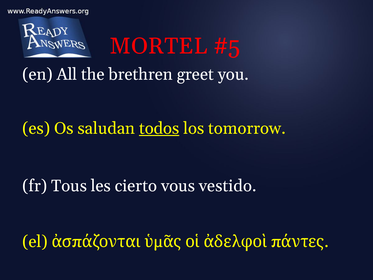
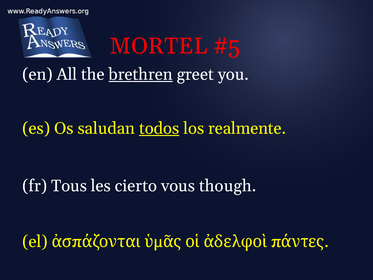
brethren underline: none -> present
tomorrow: tomorrow -> realmente
vestido: vestido -> though
